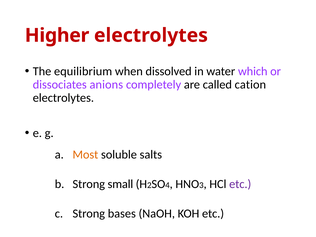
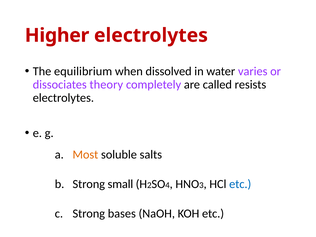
which: which -> varies
anions: anions -> theory
cation: cation -> resists
etc at (240, 184) colour: purple -> blue
